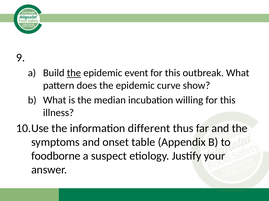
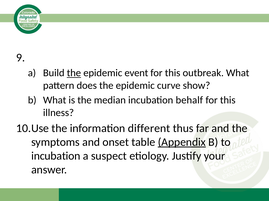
willing: willing -> behalf
Appendix underline: none -> present
foodborne at (56, 157): foodborne -> incubation
